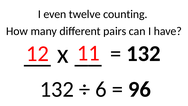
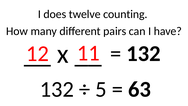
even: even -> does
6: 6 -> 5
96: 96 -> 63
